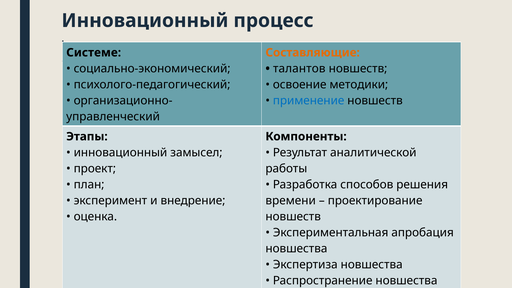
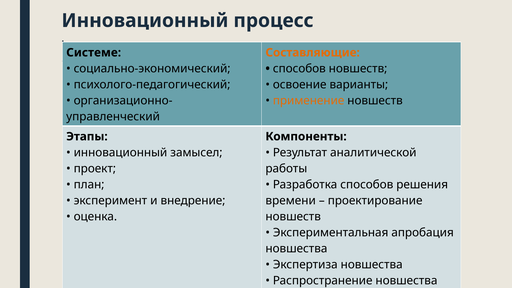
талантов at (299, 69): талантов -> способов
методики: методики -> варианты
применение colour: blue -> orange
